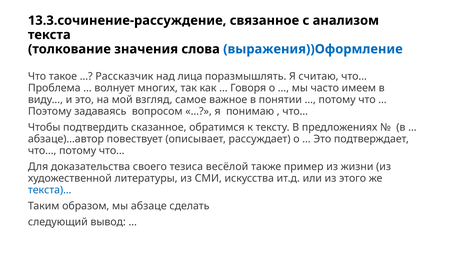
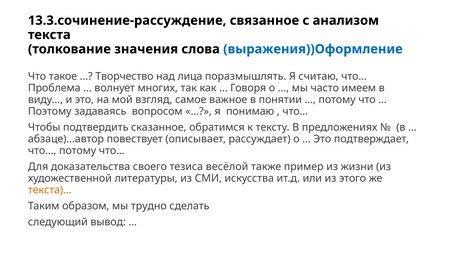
Рассказчик: Рассказчик -> Творчество
текста)… colour: blue -> orange
абзаце: абзаце -> трудно
